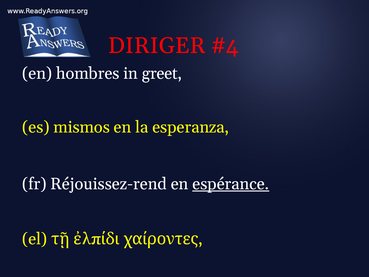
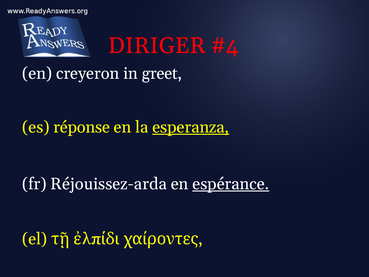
hombres: hombres -> creyeron
mismos: mismos -> réponse
esperanza underline: none -> present
Réjouissez-rend: Réjouissez-rend -> Réjouissez-arda
